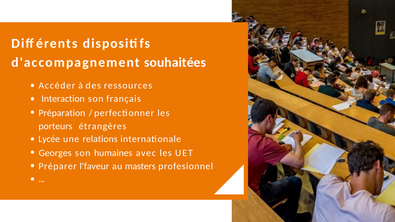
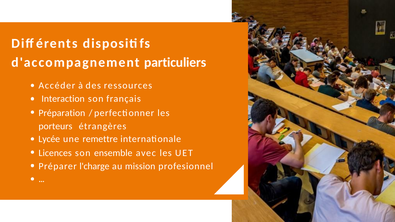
souhaitées: souhaitées -> particuliers
relations: relations -> remettre
Georges: Georges -> Licences
humaines: humaines -> ensemble
l'faveur: l'faveur -> l'charge
masters: masters -> mission
